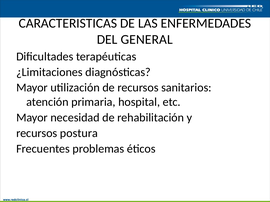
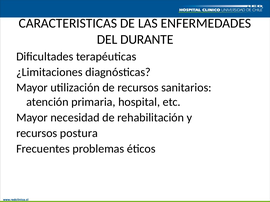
GENERAL: GENERAL -> DURANTE
